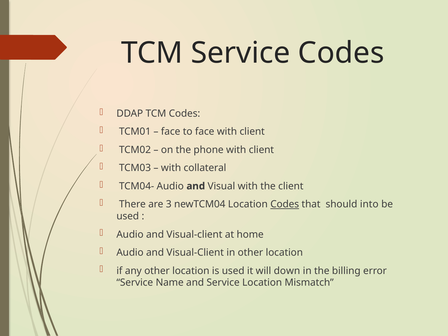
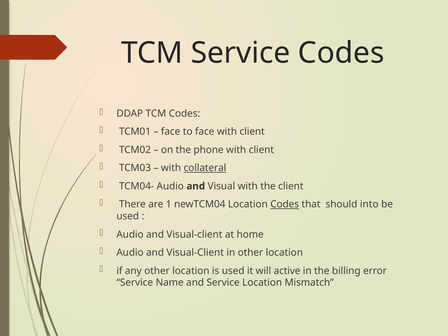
collateral underline: none -> present
3: 3 -> 1
down: down -> active
